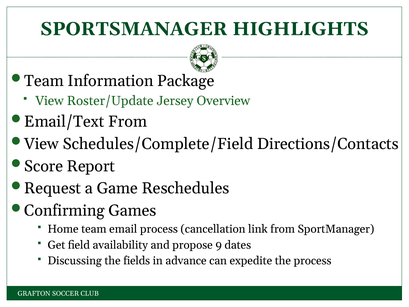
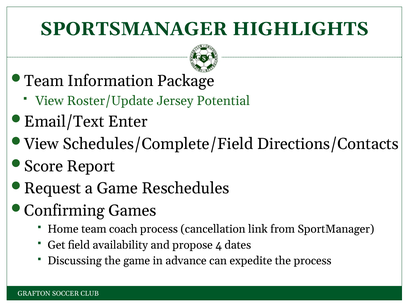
Overview: Overview -> Potential
Email/Text From: From -> Enter
email: email -> coach
9: 9 -> 4
the fields: fields -> game
